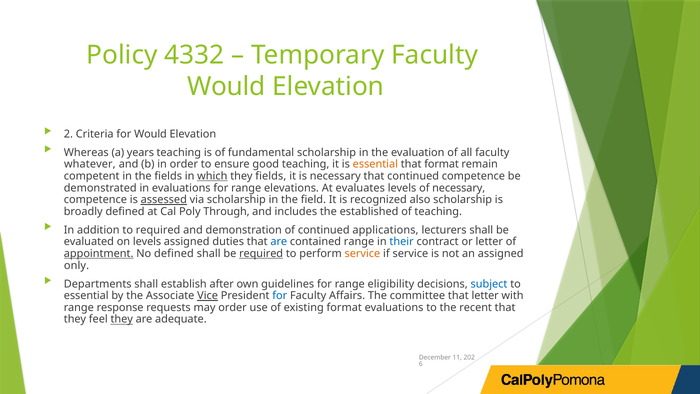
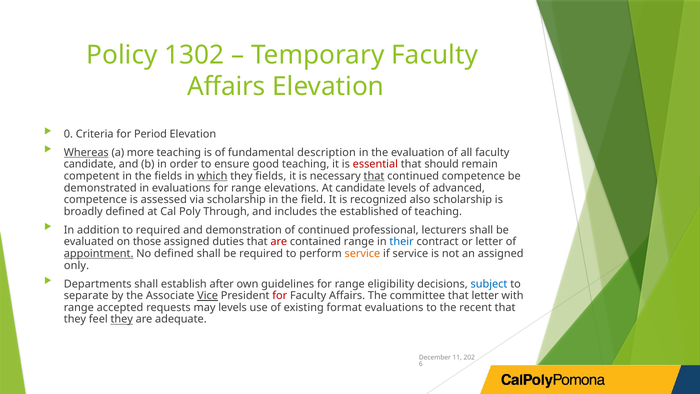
4332: 4332 -> 1302
Would at (226, 87): Would -> Affairs
2: 2 -> 0
for Would: Would -> Period
Whereas underline: none -> present
years: years -> more
fundamental scholarship: scholarship -> description
whatever at (90, 164): whatever -> candidate
essential at (375, 164) colour: orange -> red
that format: format -> should
that at (374, 176) underline: none -> present
At evaluates: evaluates -> candidate
of necessary: necessary -> advanced
assessed underline: present -> none
applications: applications -> professional
on levels: levels -> those
are at (279, 242) colour: blue -> red
required at (261, 254) underline: present -> none
essential at (86, 296): essential -> separate
for at (280, 296) colour: blue -> red
response: response -> accepted
may order: order -> levels
